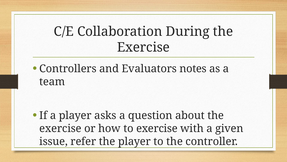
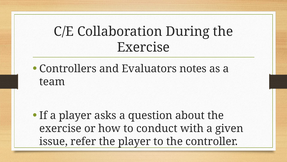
to exercise: exercise -> conduct
